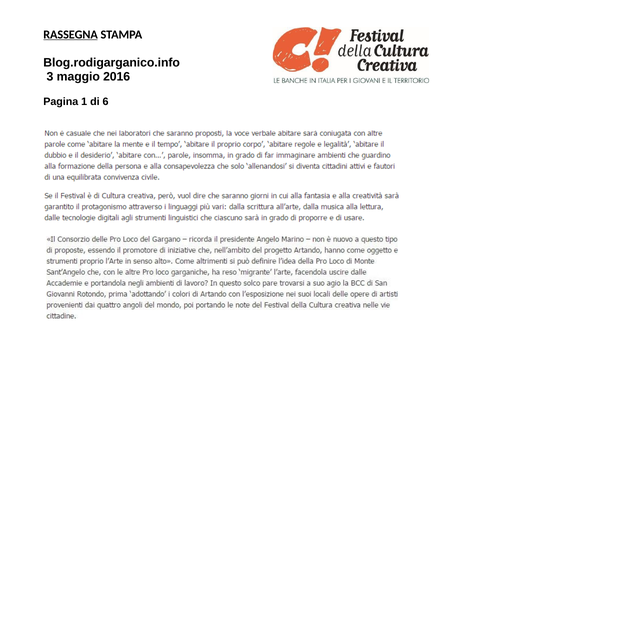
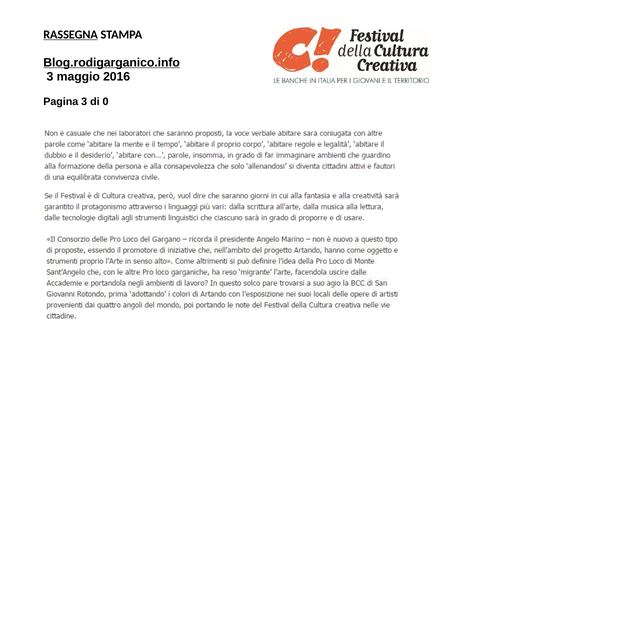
Blog.rodigarganico.info underline: none -> present
Pagina 1: 1 -> 3
6: 6 -> 0
